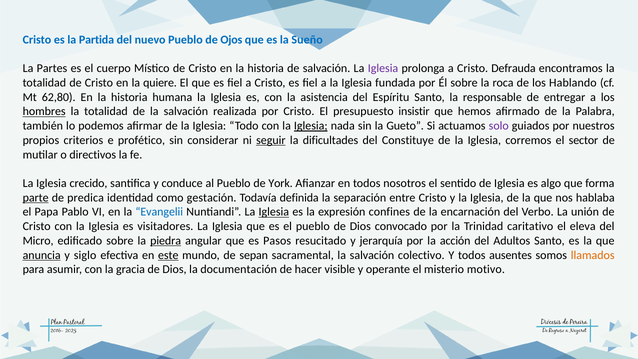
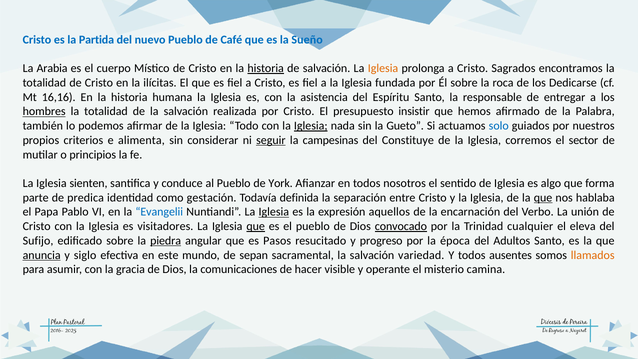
Ojos: Ojos -> Café
Partes: Partes -> Arabia
historia at (266, 68) underline: none -> present
Iglesia at (383, 68) colour: purple -> orange
Defrauda: Defrauda -> Sagrados
quiere: quiere -> ilícitas
Hablando: Hablando -> Dedicarse
62,80: 62,80 -> 16,16
solo colour: purple -> blue
profético: profético -> alimenta
dificultades: dificultades -> campesinas
directivos: directivos -> principios
crecido: crecido -> sienten
parte underline: present -> none
que at (543, 198) underline: none -> present
confines: confines -> aquellos
que at (256, 226) underline: none -> present
convocado underline: none -> present
caritativo: caritativo -> cualquier
Micro: Micro -> Sufijo
jerarquía: jerarquía -> progreso
acción: acción -> época
este underline: present -> none
colectivo: colectivo -> variedad
documentación: documentación -> comunicaciones
motivo: motivo -> camina
